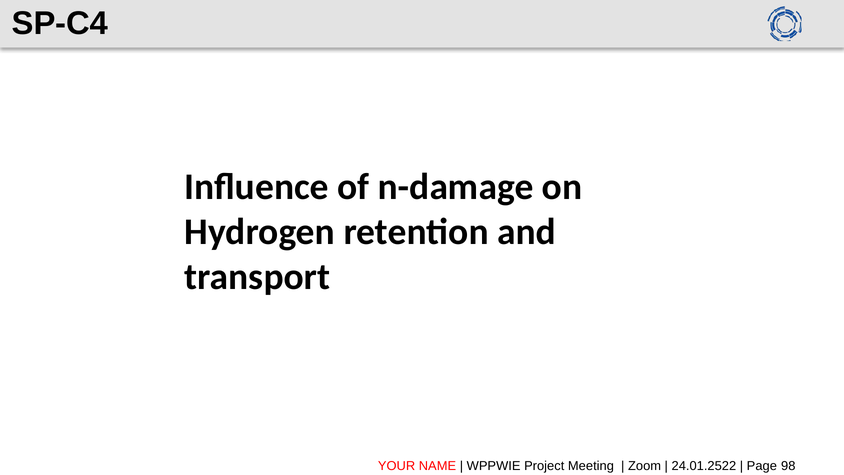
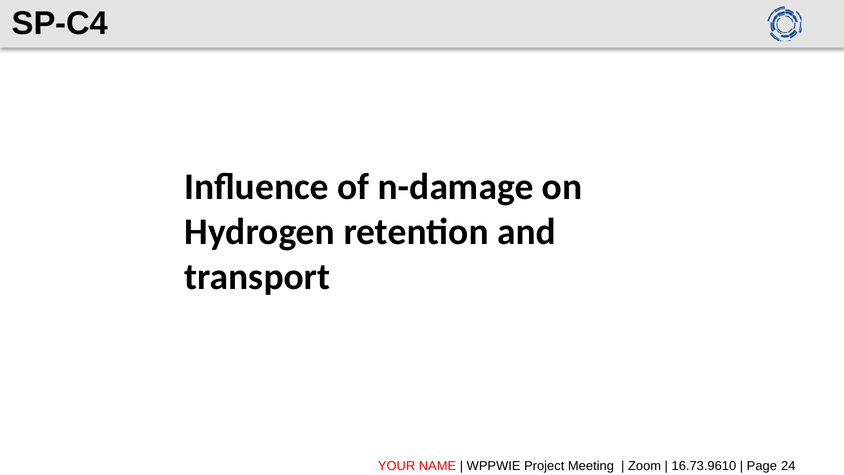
24.01.2522: 24.01.2522 -> 16.73.9610
98: 98 -> 24
